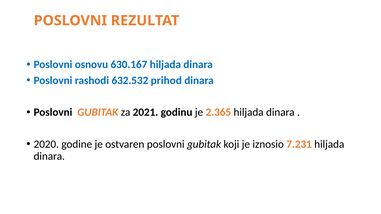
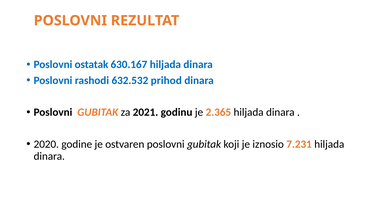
osnovu: osnovu -> ostatak
